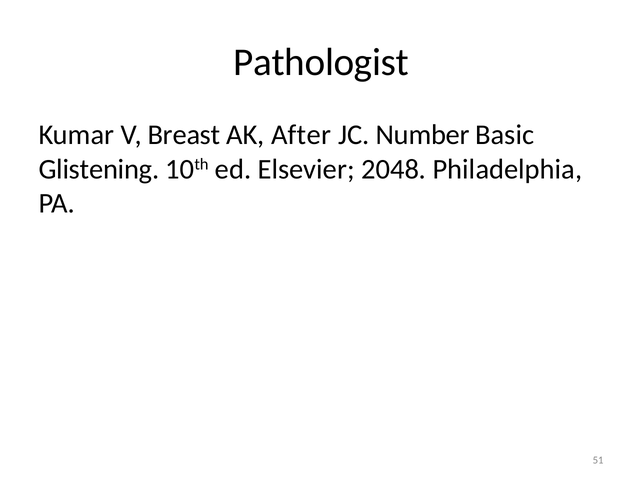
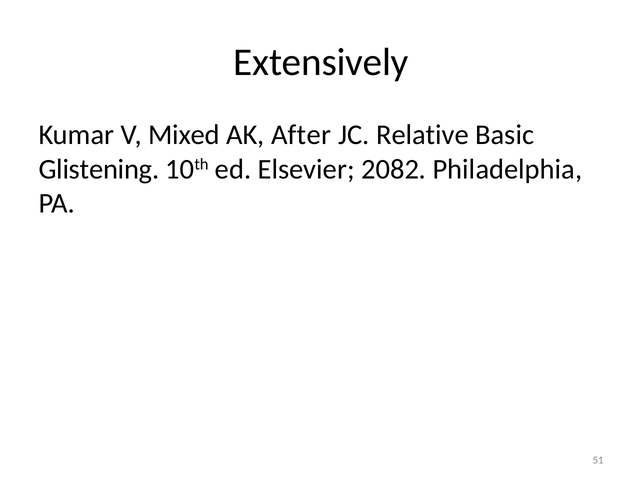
Pathologist: Pathologist -> Extensively
Breast: Breast -> Mixed
Number: Number -> Relative
2048: 2048 -> 2082
